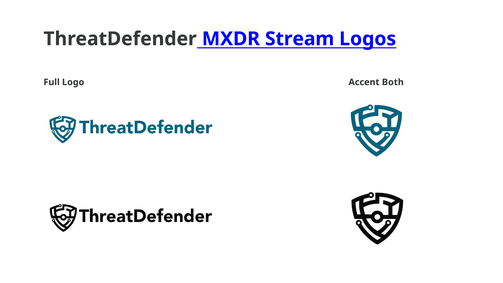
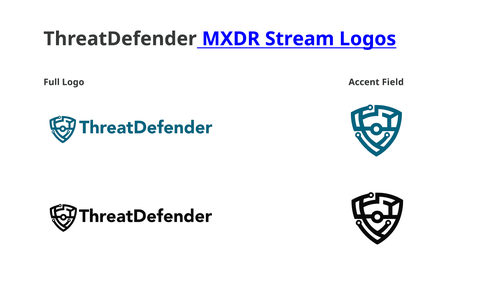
Both: Both -> Field
